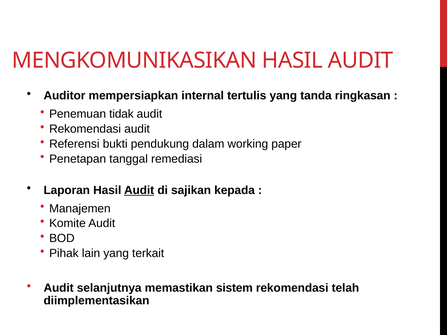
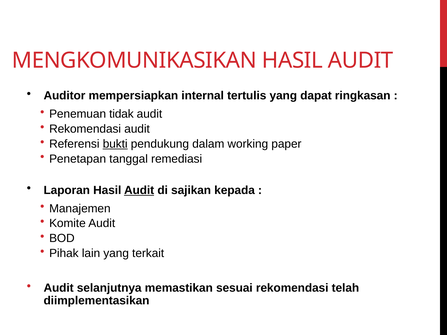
tanda: tanda -> dapat
bukti underline: none -> present
sistem: sistem -> sesuai
